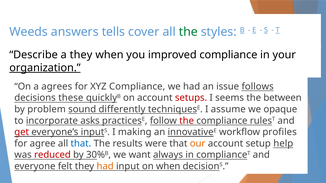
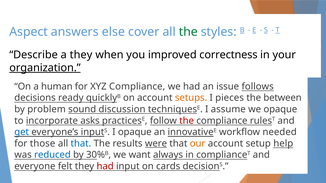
Weeds: Weeds -> Aspect
tells: tells -> else
improved compliance: compliance -> correctness
agrees: agrees -> human
these: these -> ready
setups colour: red -> orange
seems: seems -> pieces
differently: differently -> discussion
get colour: red -> blue
I making: making -> opaque
profiles: profiles -> needed
agree: agree -> those
were underline: none -> present
reduced colour: red -> blue
had at (105, 167) colour: orange -> red
on when: when -> cards
